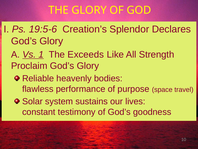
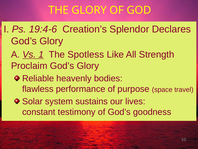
19:5-6: 19:5-6 -> 19:4-6
Exceeds: Exceeds -> Spotless
